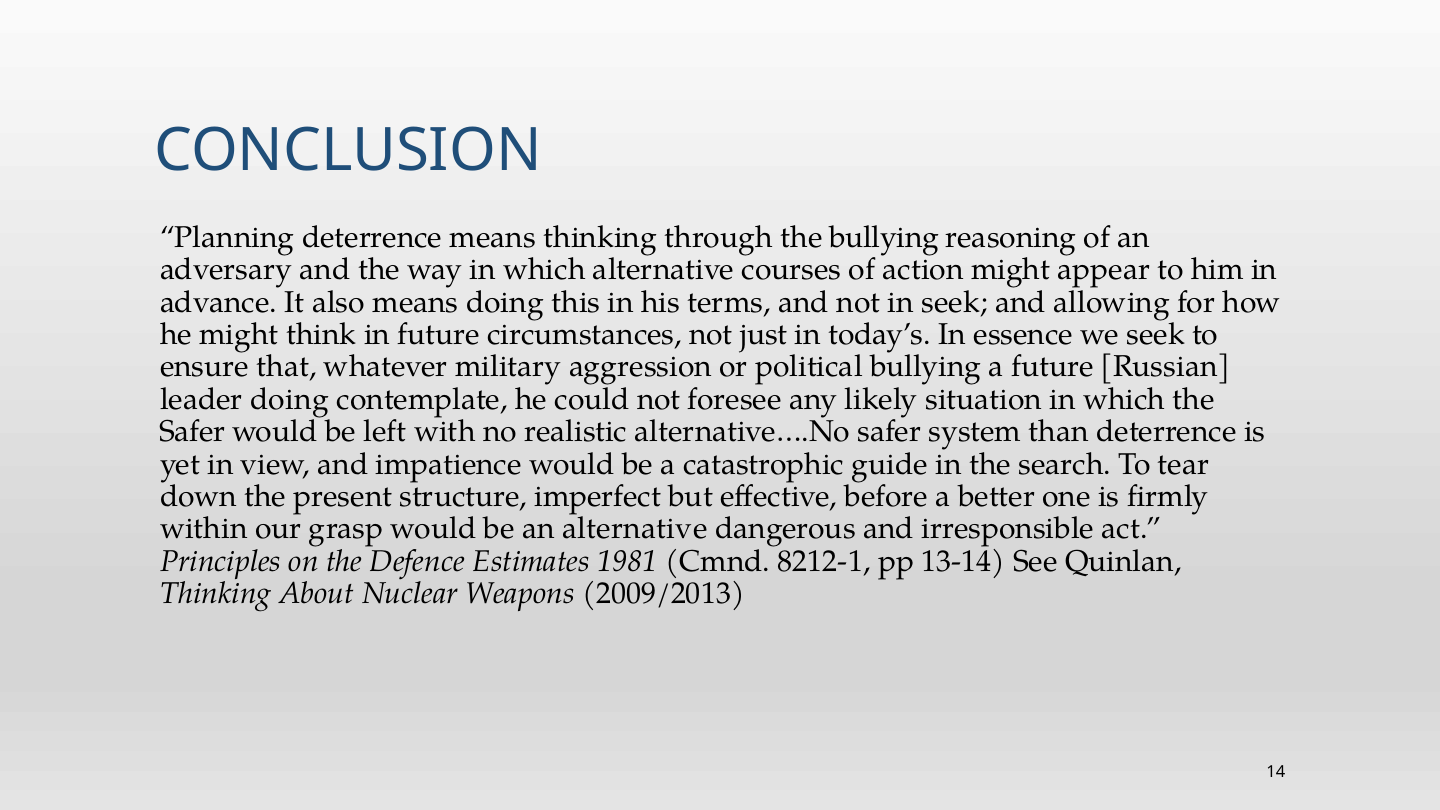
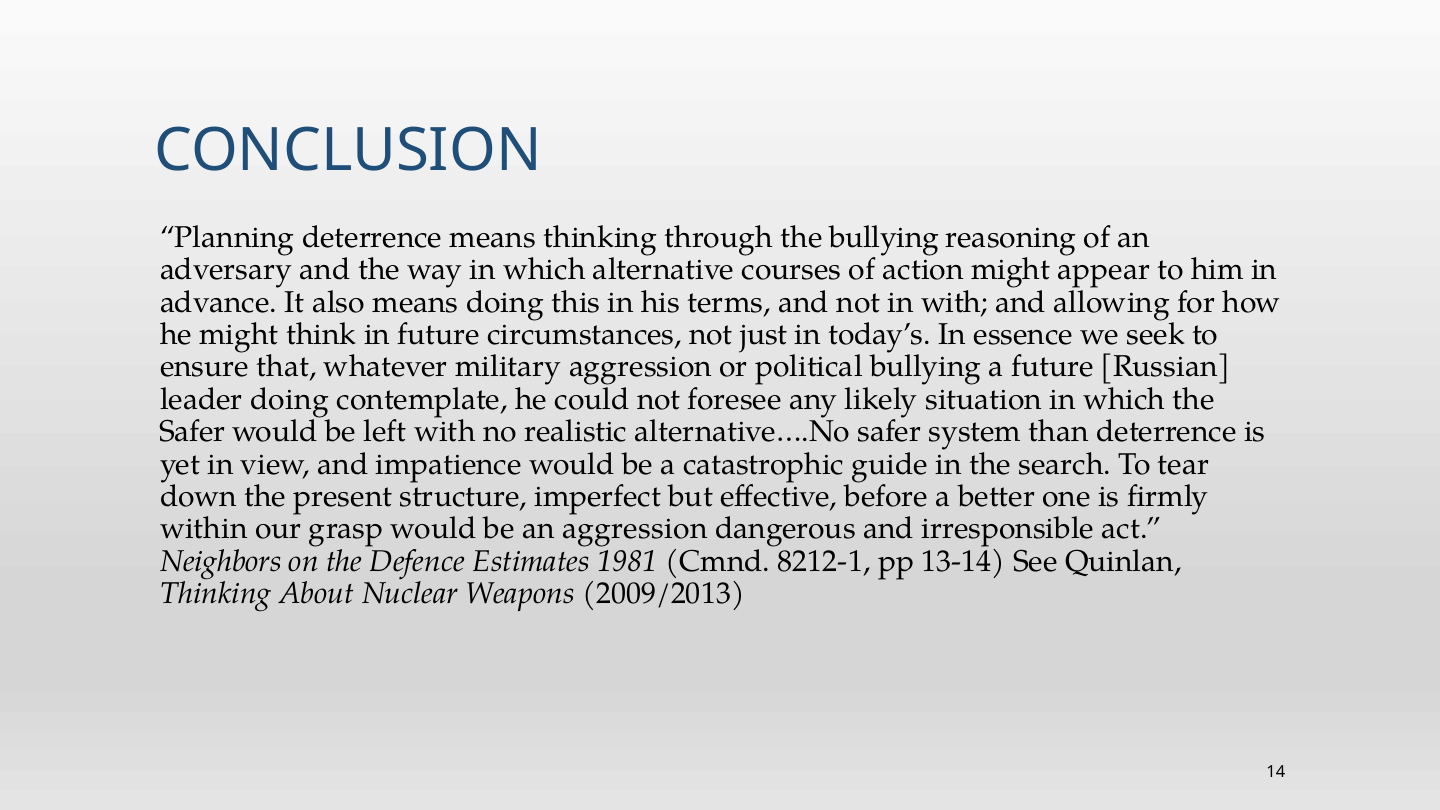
in seek: seek -> with
an alternative: alternative -> aggression
Principles: Principles -> Neighbors
